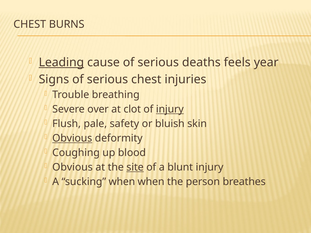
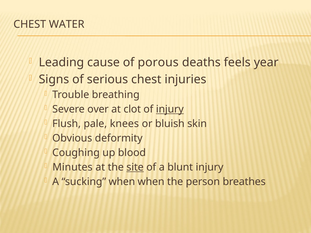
BURNS: BURNS -> WATER
Leading underline: present -> none
cause of serious: serious -> porous
safety: safety -> knees
Obvious at (72, 138) underline: present -> none
Obvious at (73, 167): Obvious -> Minutes
